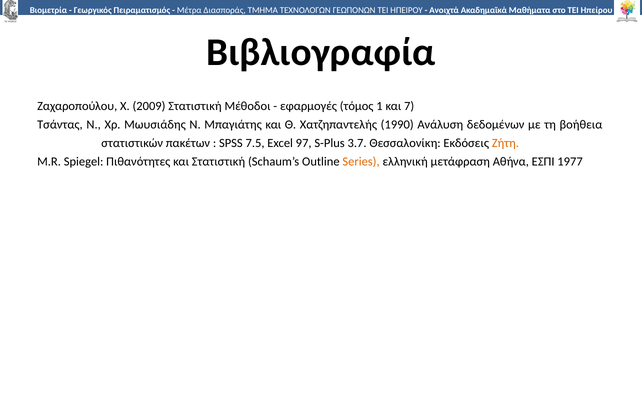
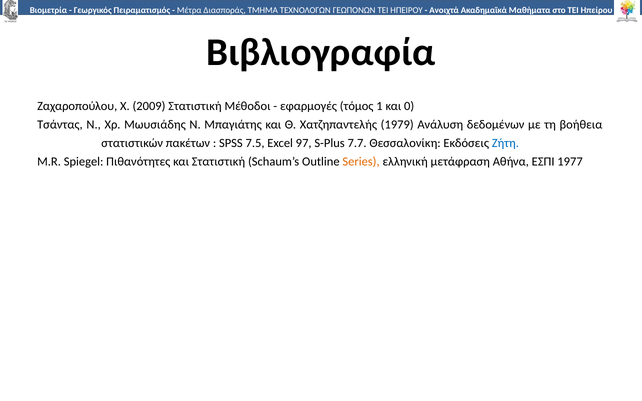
και 7: 7 -> 0
1990: 1990 -> 1979
3.7: 3.7 -> 7.7
Ζήτη colour: orange -> blue
